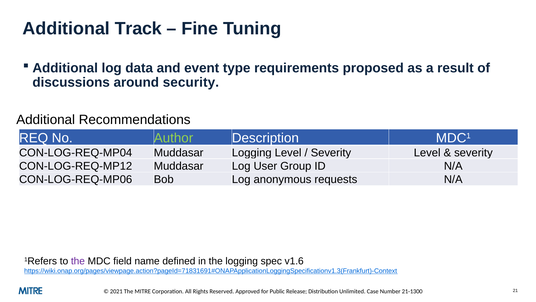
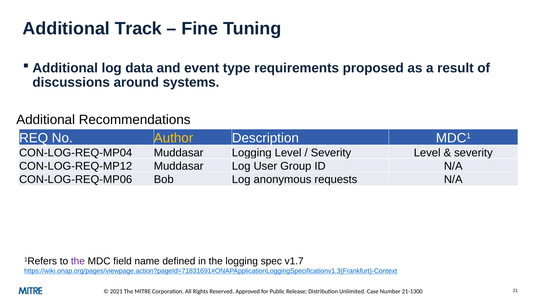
security: security -> systems
Author colour: light green -> yellow
v1.6: v1.6 -> v1.7
